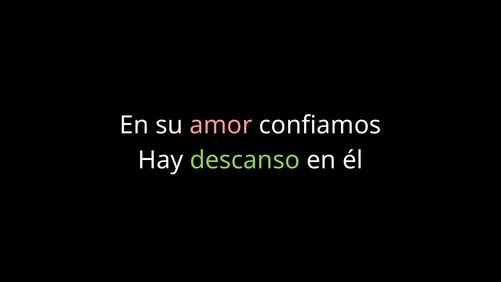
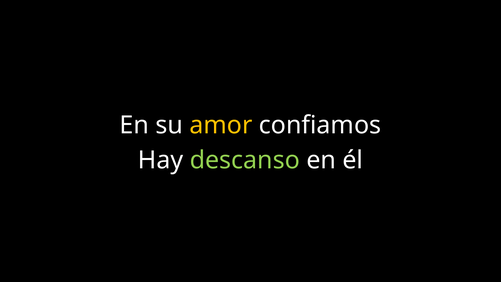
amor colour: pink -> yellow
